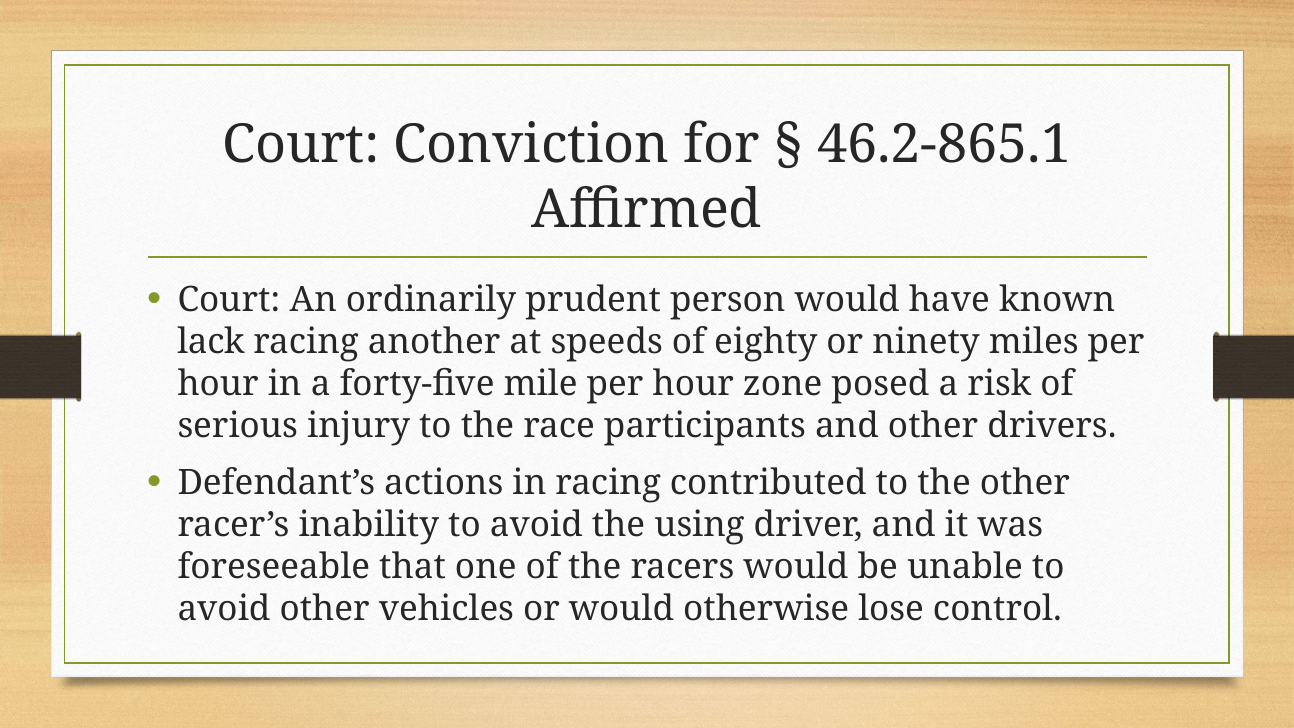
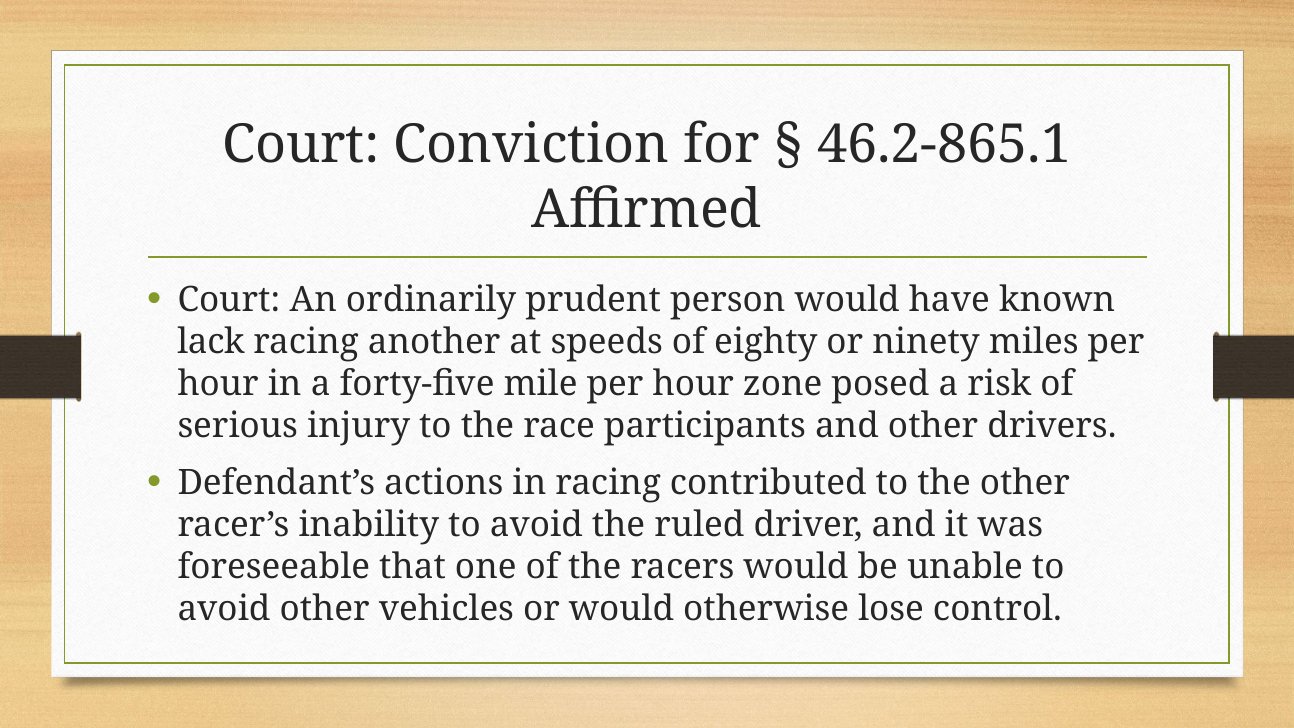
using: using -> ruled
